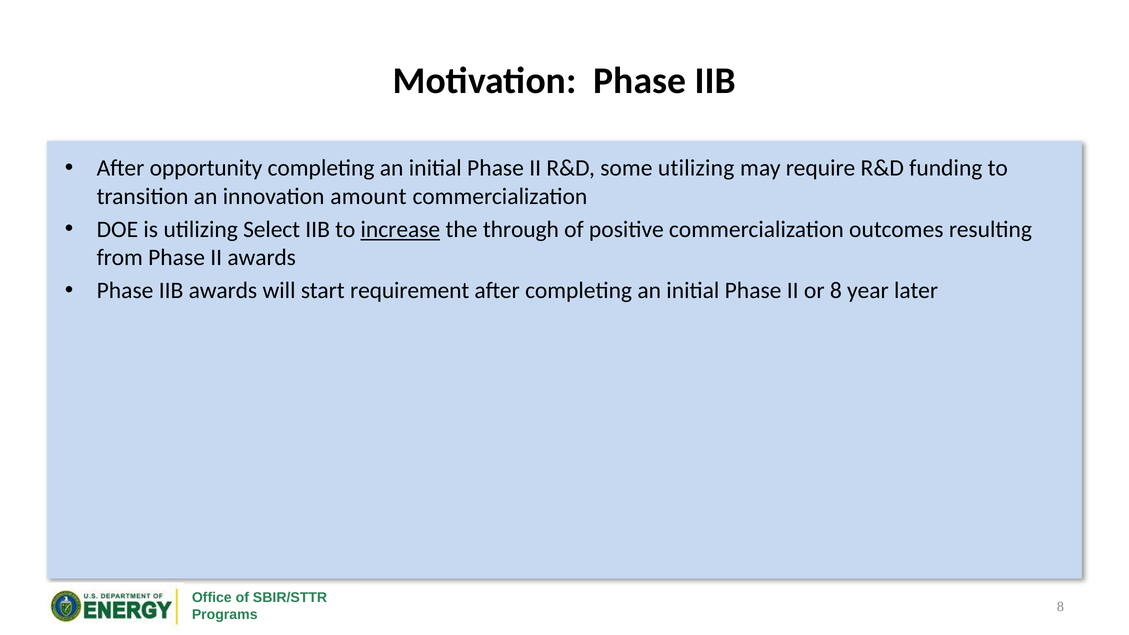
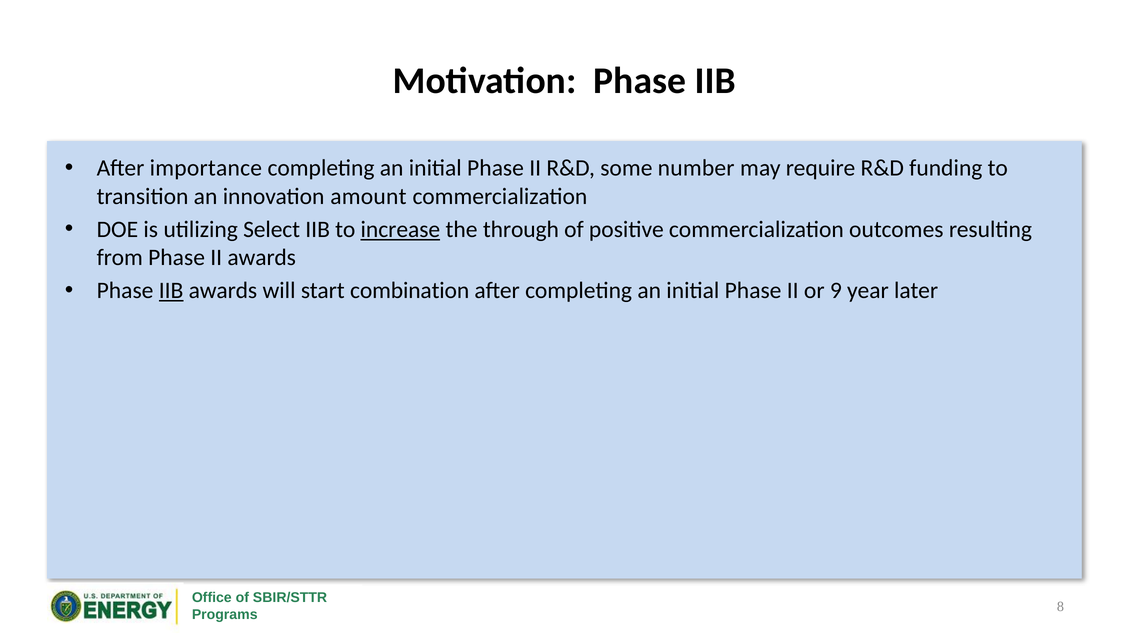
opportunity: opportunity -> importance
some utilizing: utilizing -> number
IIB at (171, 291) underline: none -> present
requirement: requirement -> combination
or 8: 8 -> 9
